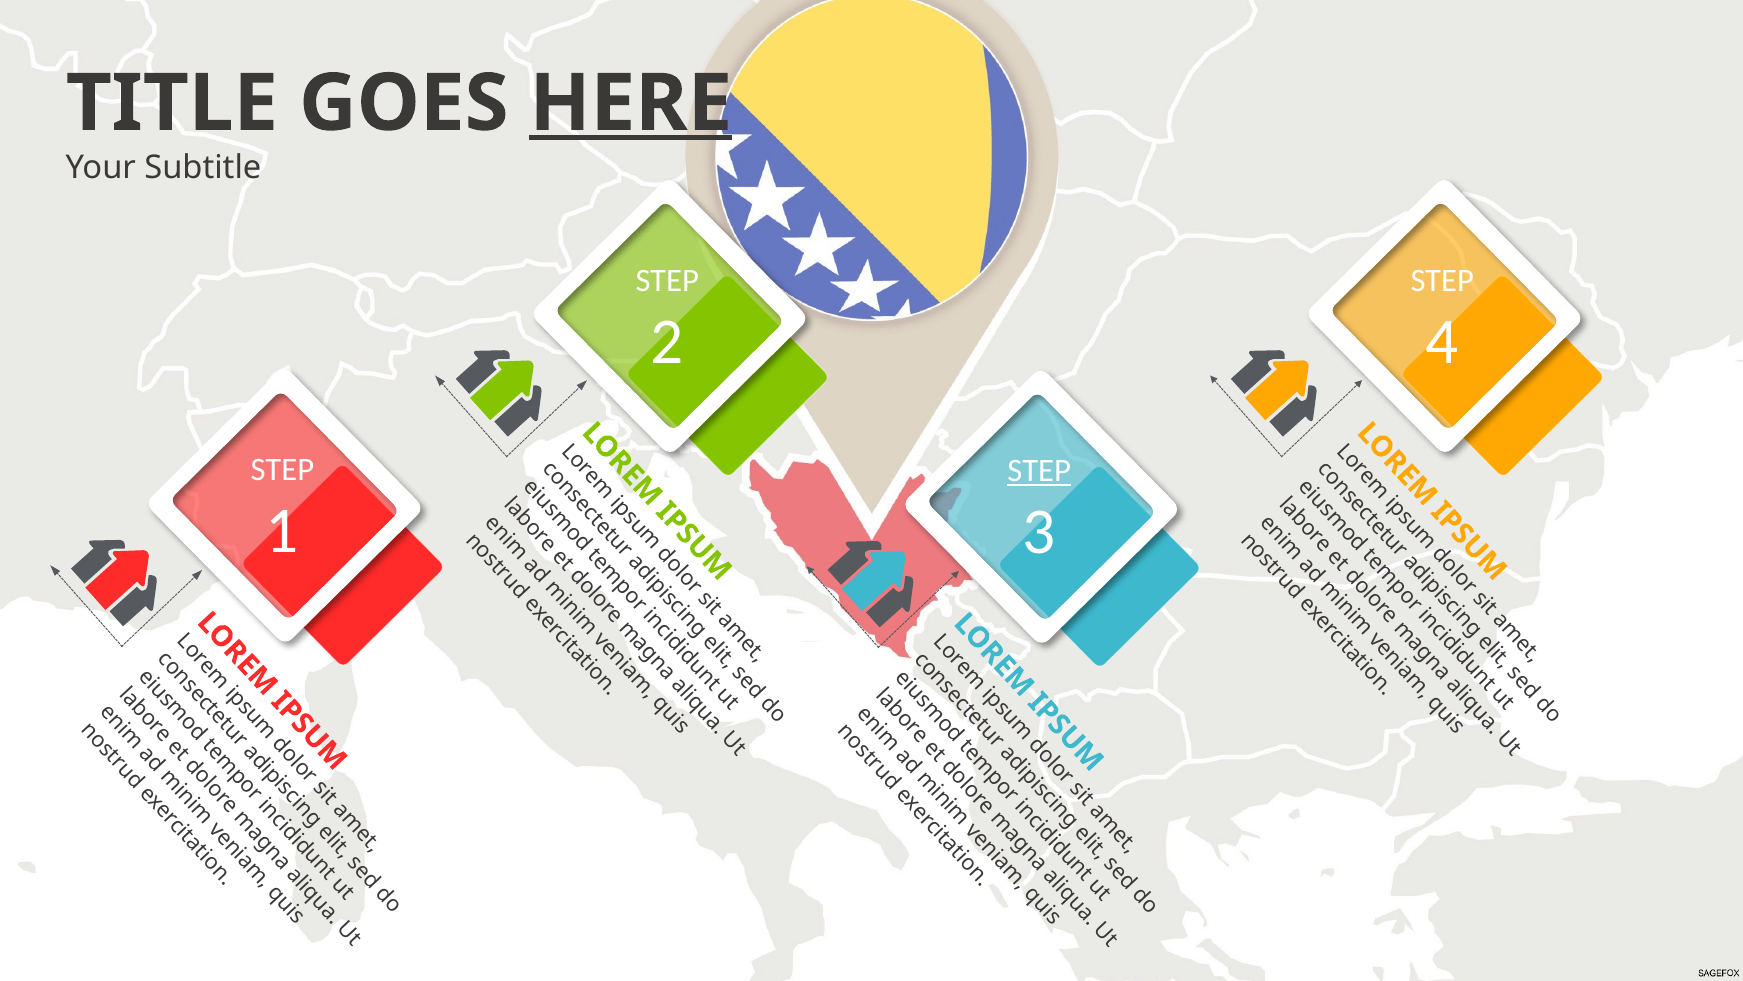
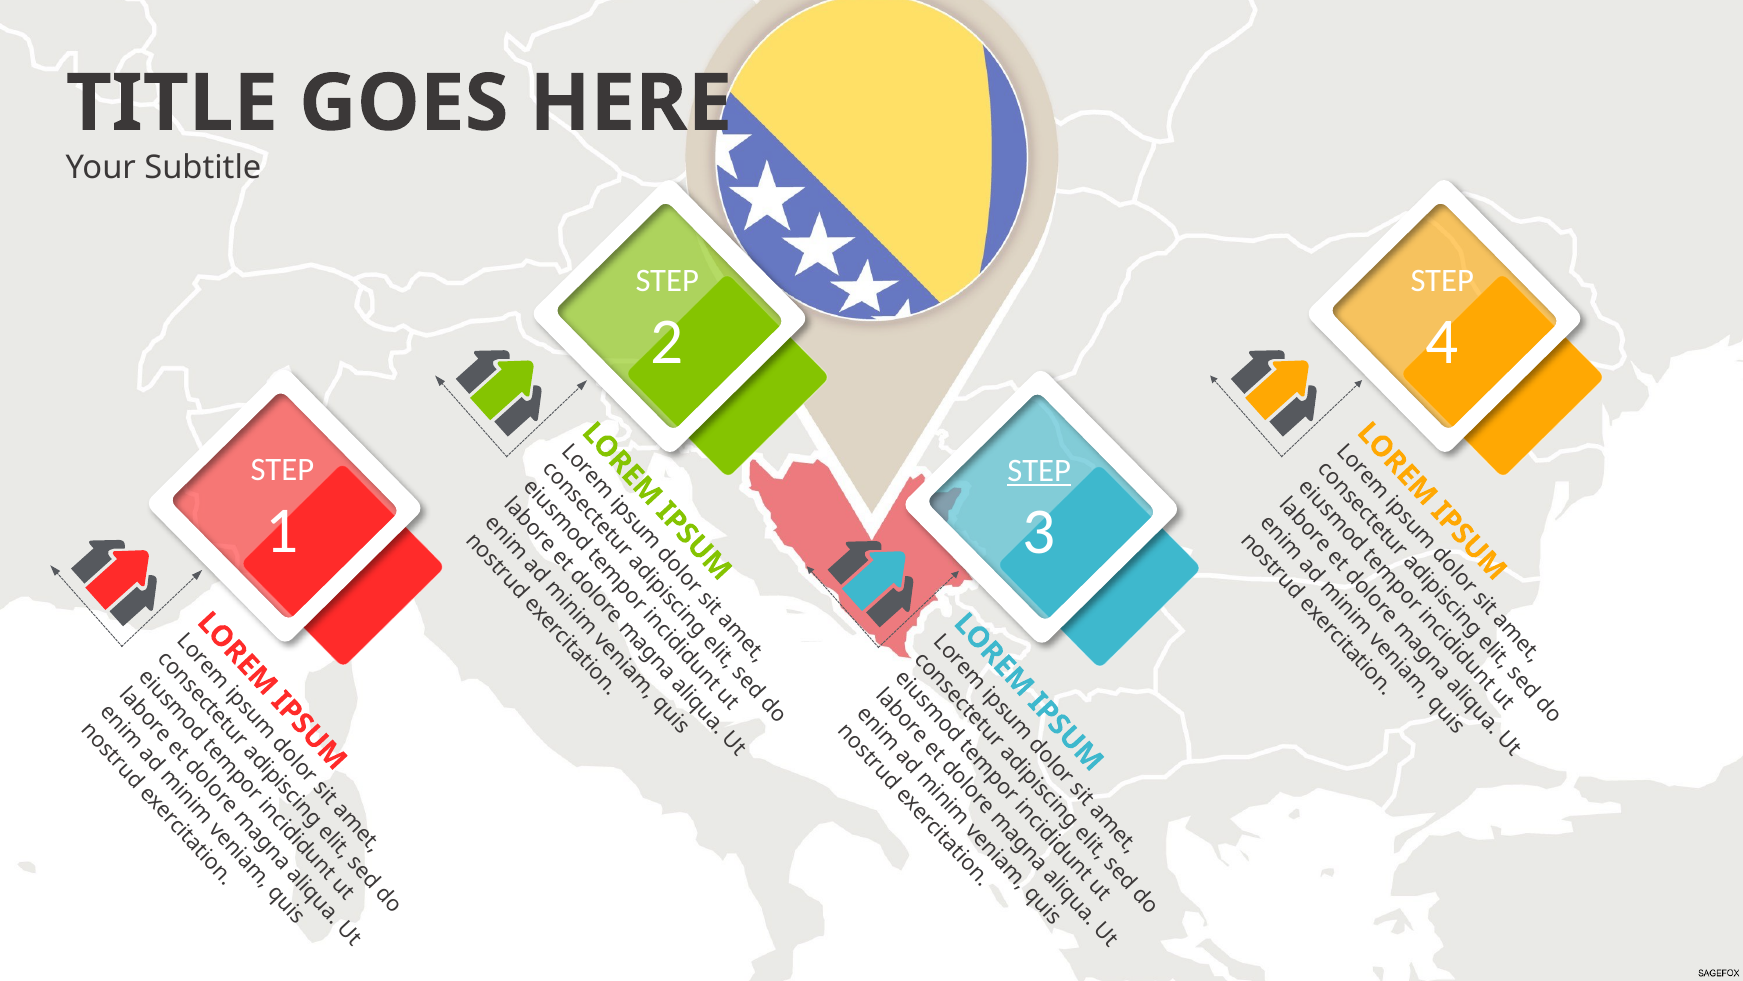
HERE underline: present -> none
